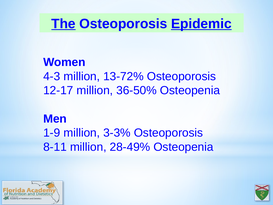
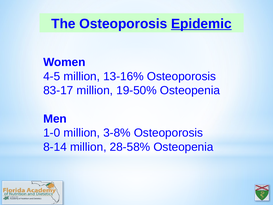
The underline: present -> none
4-3: 4-3 -> 4-5
13-72%: 13-72% -> 13-16%
12-17: 12-17 -> 83-17
36-50%: 36-50% -> 19-50%
1-9: 1-9 -> 1-0
3-3%: 3-3% -> 3-8%
8-11: 8-11 -> 8-14
28-49%: 28-49% -> 28-58%
